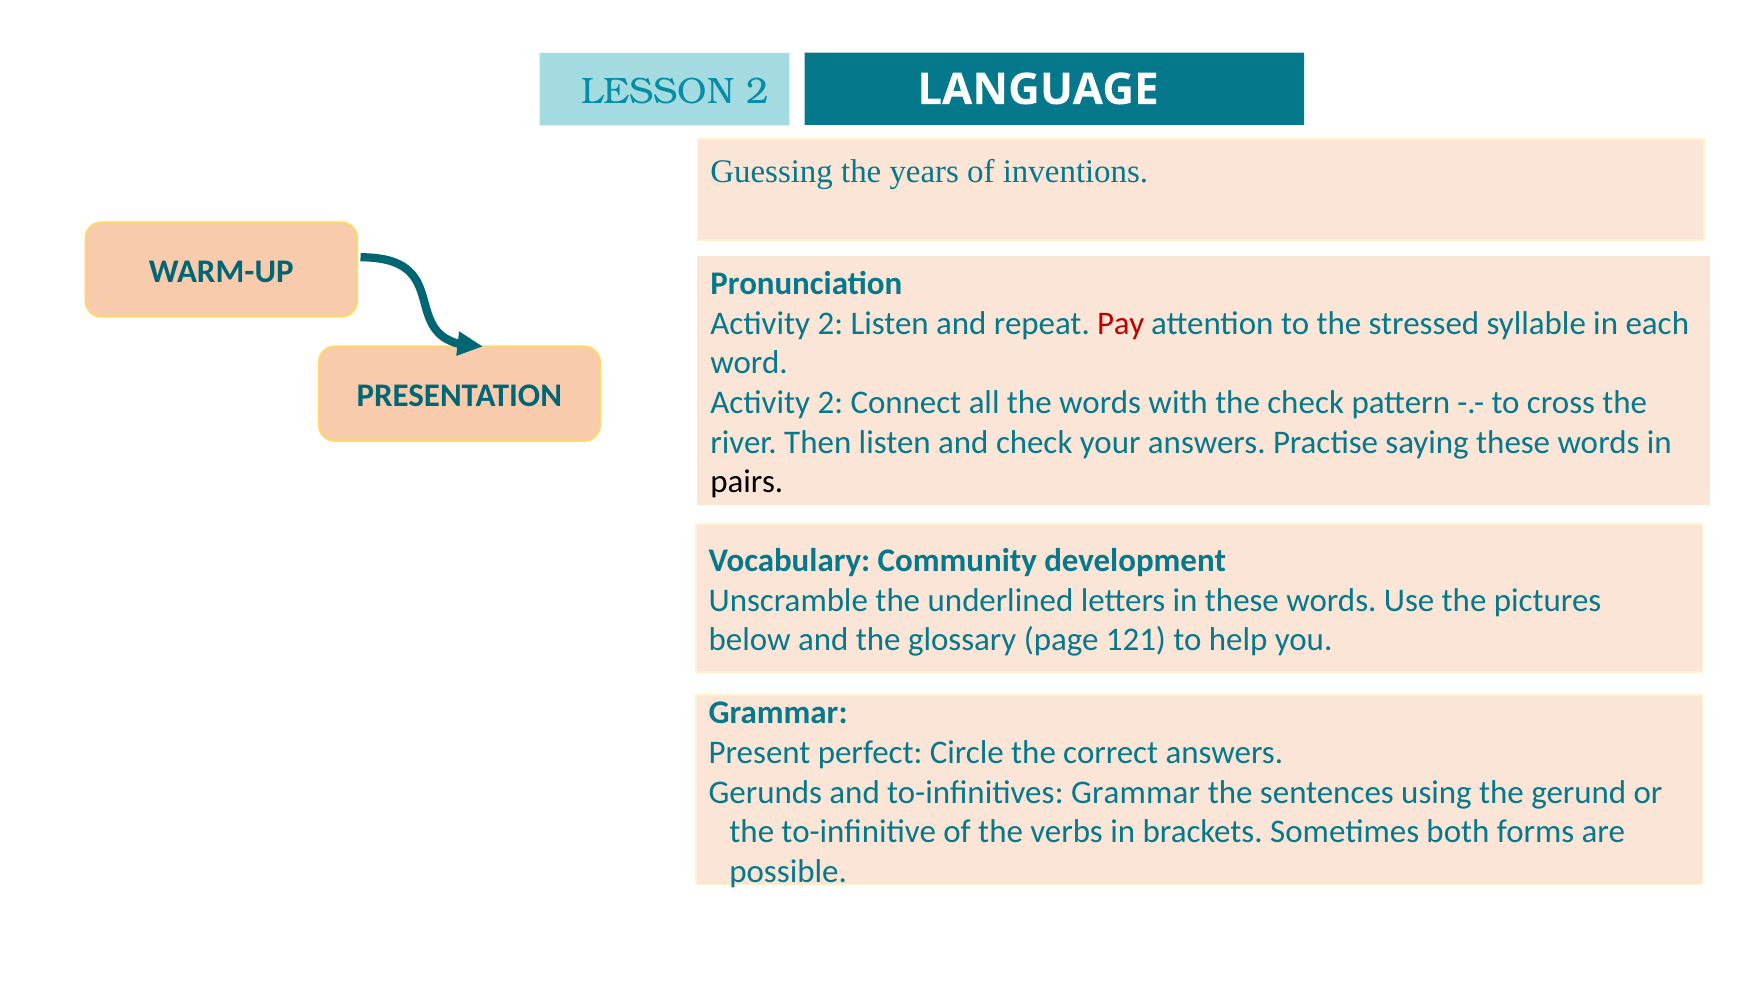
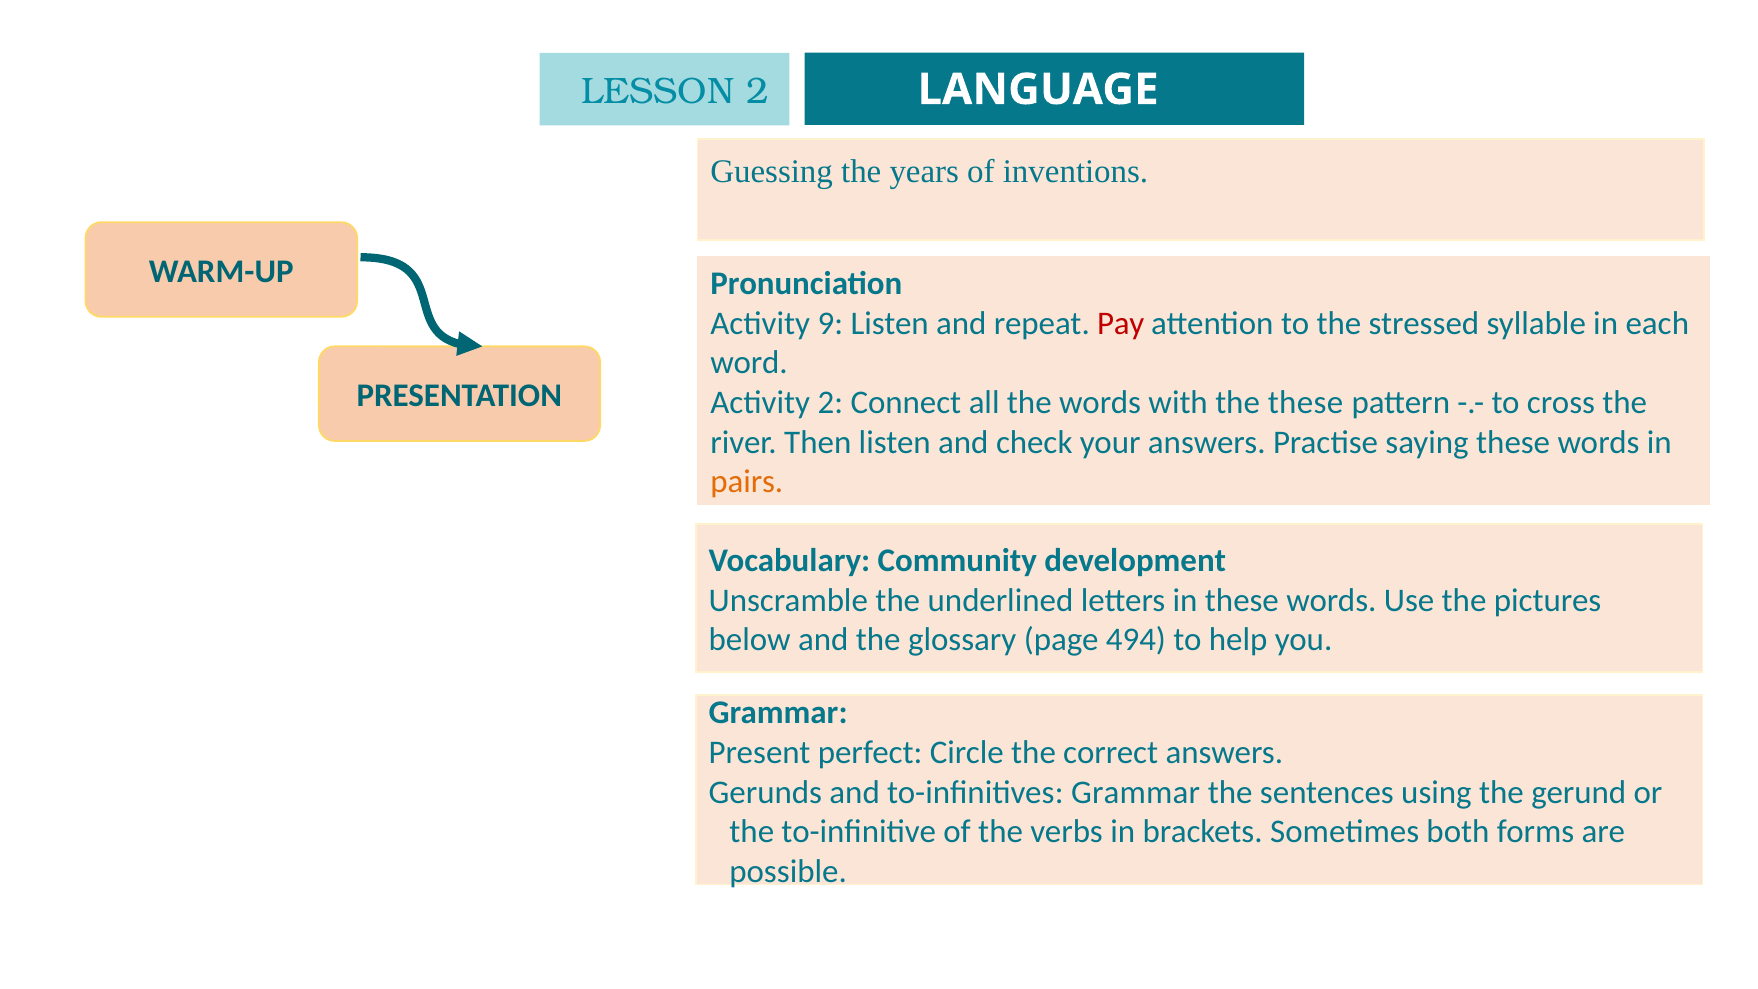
2 at (830, 323): 2 -> 9
the check: check -> these
pairs colour: black -> orange
121: 121 -> 494
